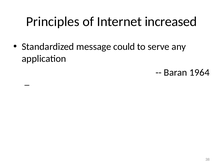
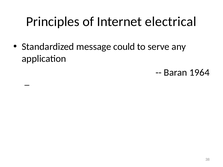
increased: increased -> electrical
